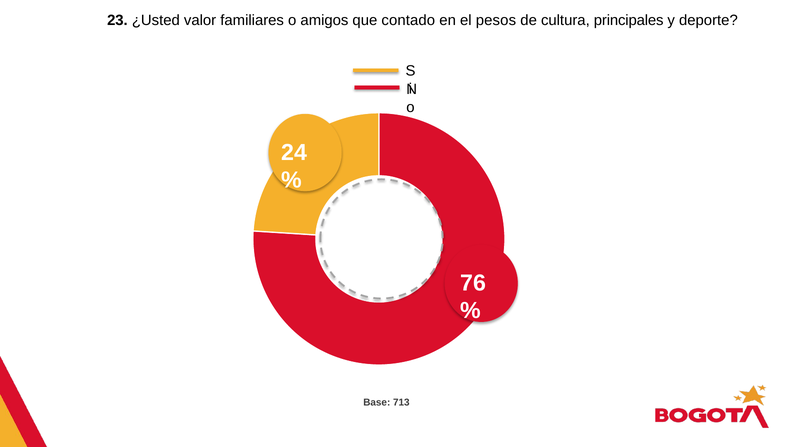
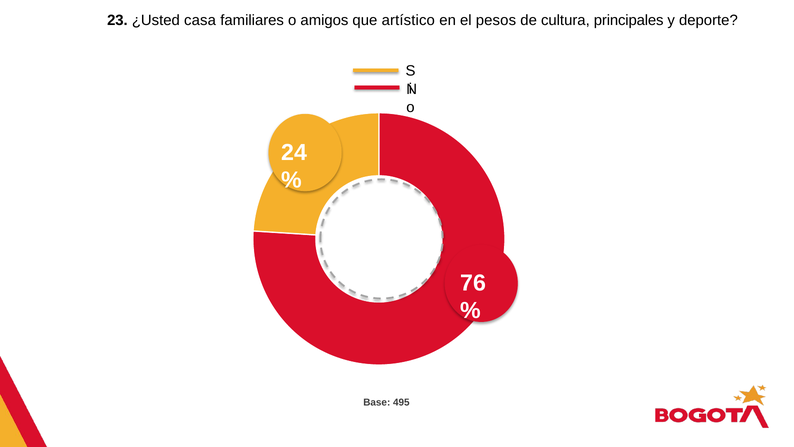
valor: valor -> casa
contado: contado -> artístico
713: 713 -> 495
